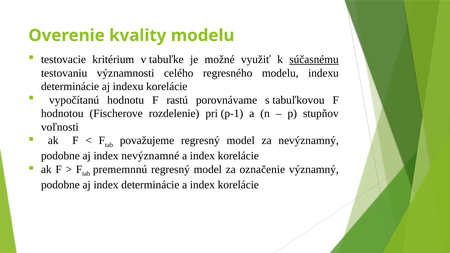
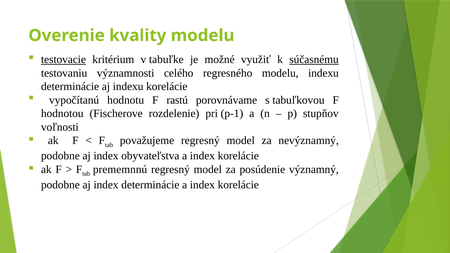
testovacie underline: none -> present
nevýznamné: nevýznamné -> obyvateľstva
označenie: označenie -> posúdenie
